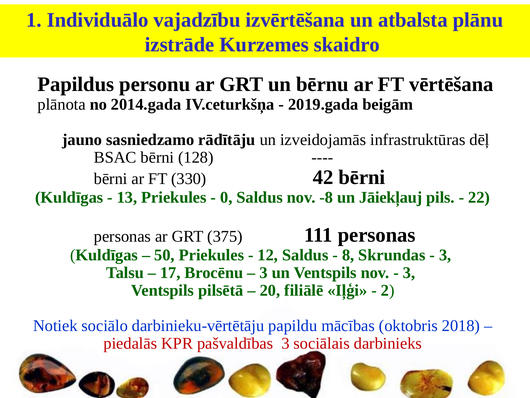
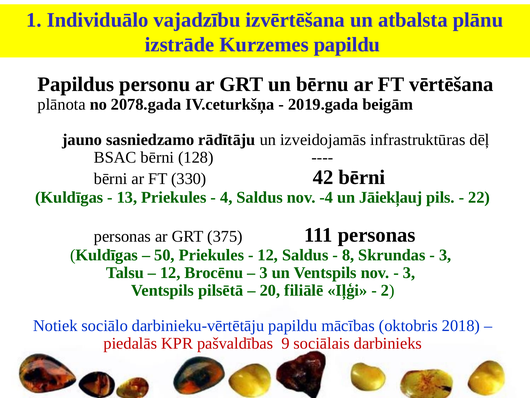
Kurzemes skaidro: skaidro -> papildu
2014.gada: 2014.gada -> 2078.gada
0: 0 -> 4
-8: -8 -> -4
17 at (170, 272): 17 -> 12
pašvaldības 3: 3 -> 9
